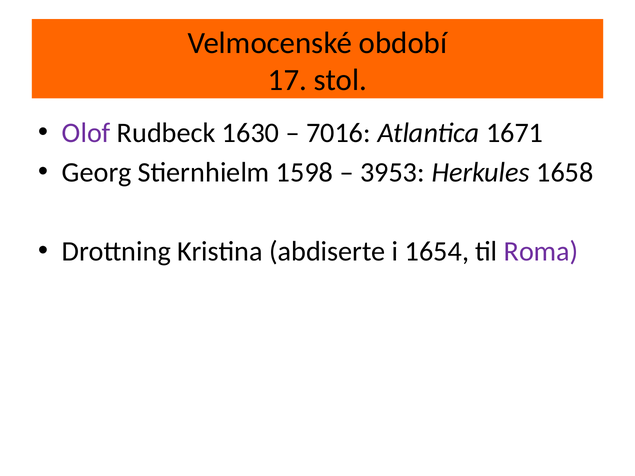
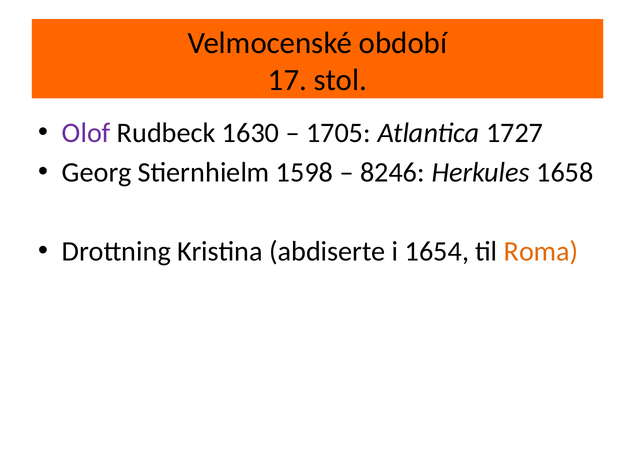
7016: 7016 -> 1705
1671: 1671 -> 1727
3953: 3953 -> 8246
Roma colour: purple -> orange
